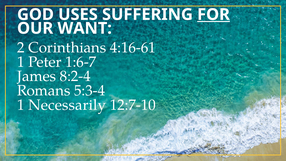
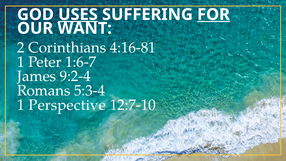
USES underline: none -> present
4:16-61: 4:16-61 -> 4:16-81
8:2-4: 8:2-4 -> 9:2-4
Necessarily: Necessarily -> Perspective
